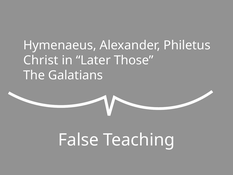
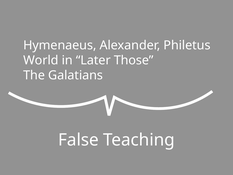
Christ: Christ -> World
